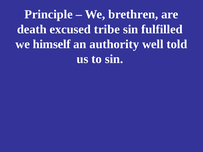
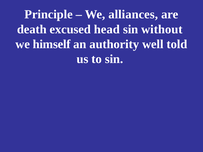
brethren: brethren -> alliances
tribe: tribe -> head
fulfilled: fulfilled -> without
